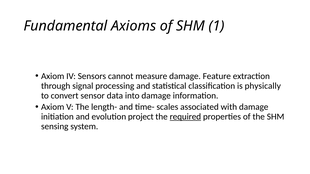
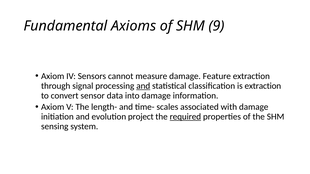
1: 1 -> 9
and at (143, 86) underline: none -> present
is physically: physically -> extraction
